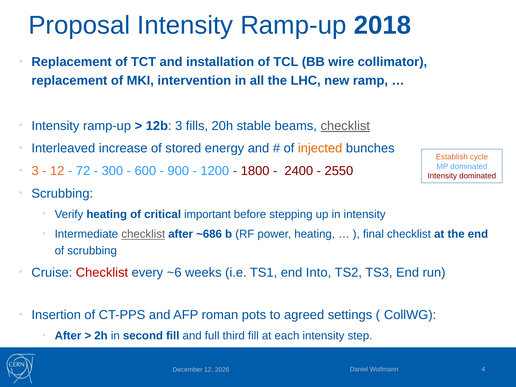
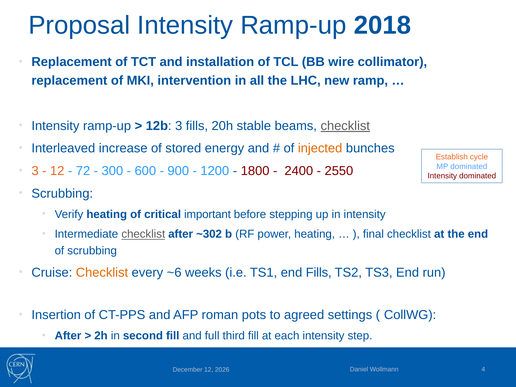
~686: ~686 -> ~302
Checklist at (102, 273) colour: red -> orange
end Into: Into -> Fills
